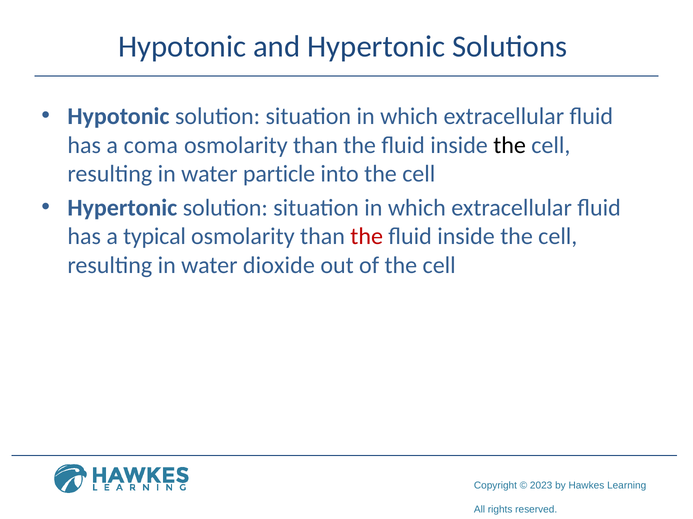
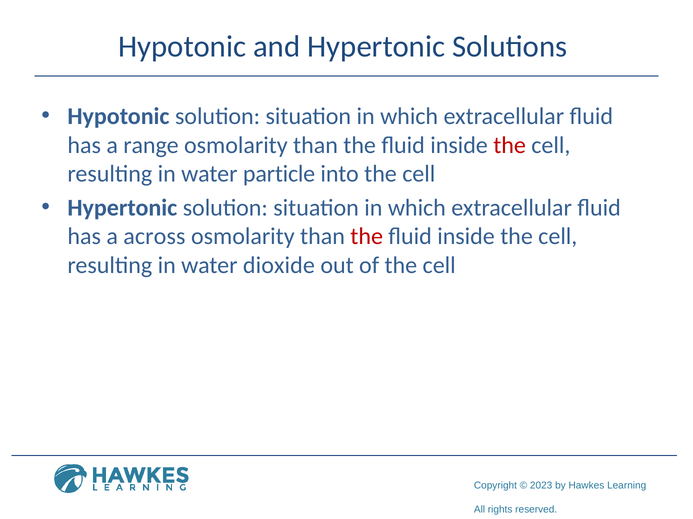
coma: coma -> range
the at (510, 145) colour: black -> red
typical: typical -> across
